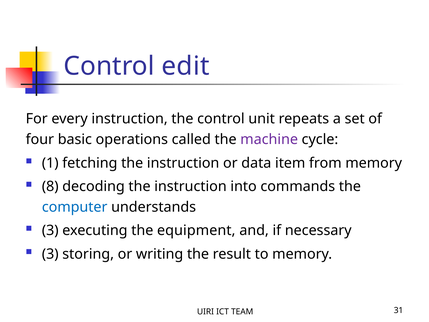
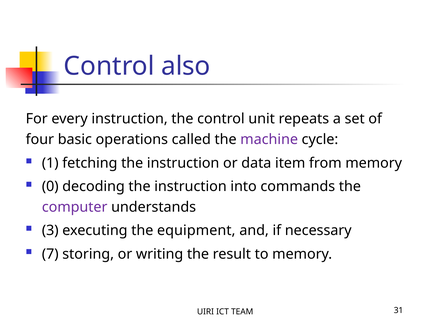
edit: edit -> also
8: 8 -> 0
computer colour: blue -> purple
3 at (50, 254): 3 -> 7
